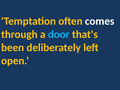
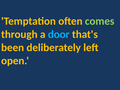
comes colour: white -> light green
